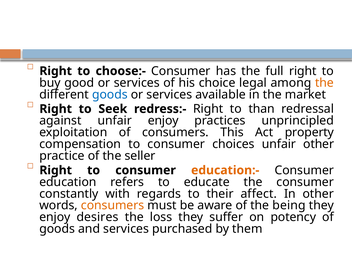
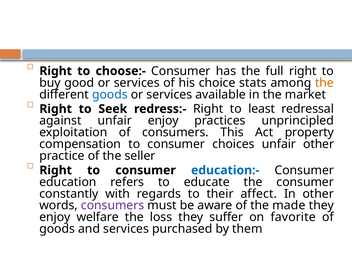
legal: legal -> stats
than: than -> least
education:- colour: orange -> blue
consumers at (113, 205) colour: orange -> purple
being: being -> made
desires: desires -> welfare
potency: potency -> favorite
